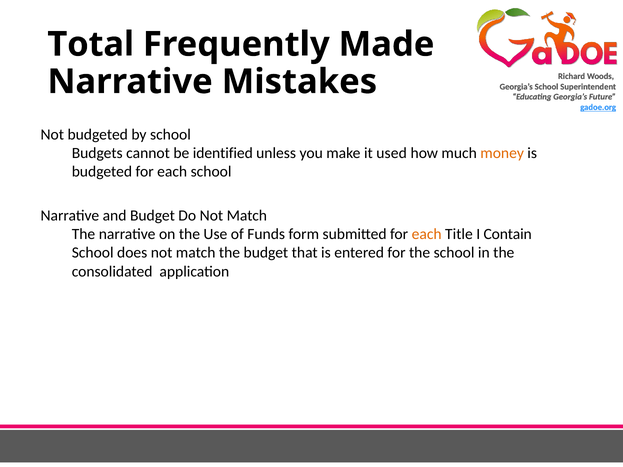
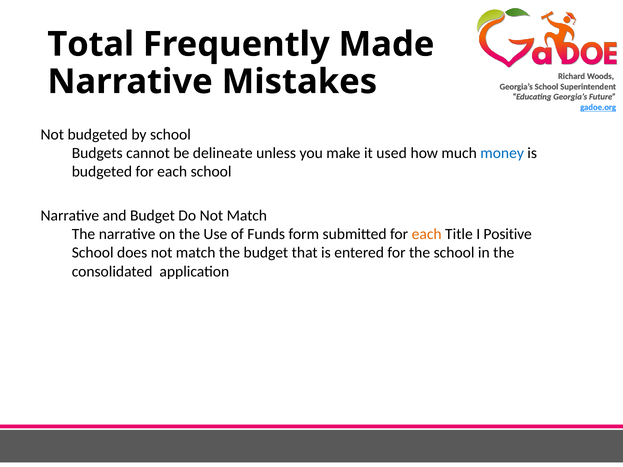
identified: identified -> delineate
money colour: orange -> blue
Contain: Contain -> Positive
